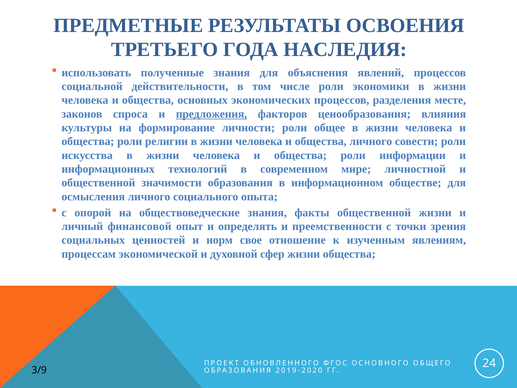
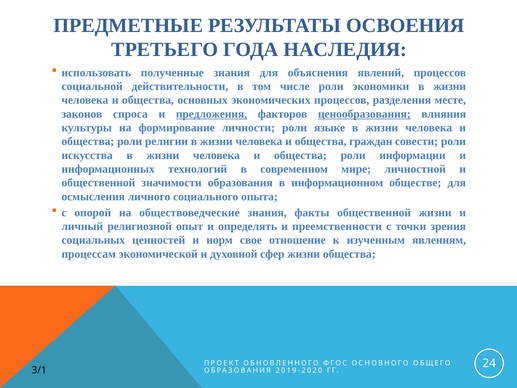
ценообразования underline: none -> present
общее: общее -> языке
общества личного: личного -> граждан
финансовой: финансовой -> религиозной
3/9: 3/9 -> 3/1
